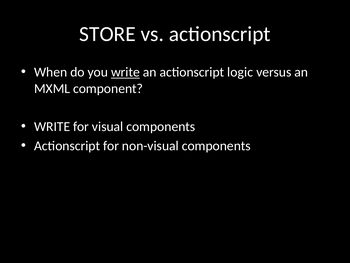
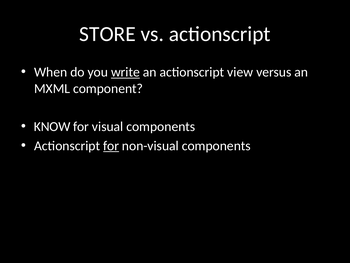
logic: logic -> view
WRITE at (52, 126): WRITE -> KNOW
for at (111, 145) underline: none -> present
